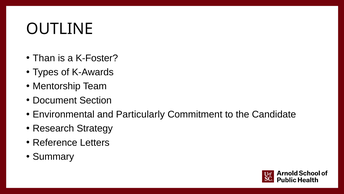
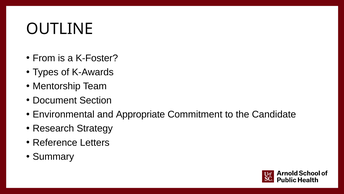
Than: Than -> From
Particularly: Particularly -> Appropriate
